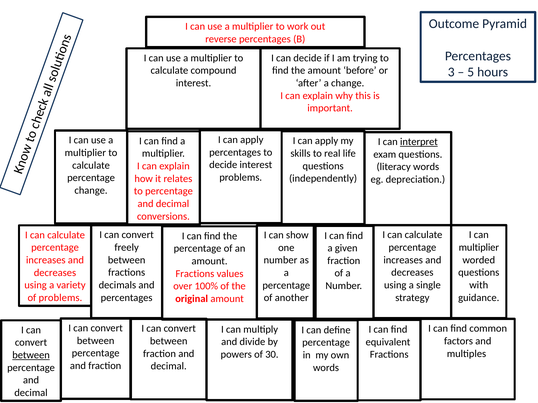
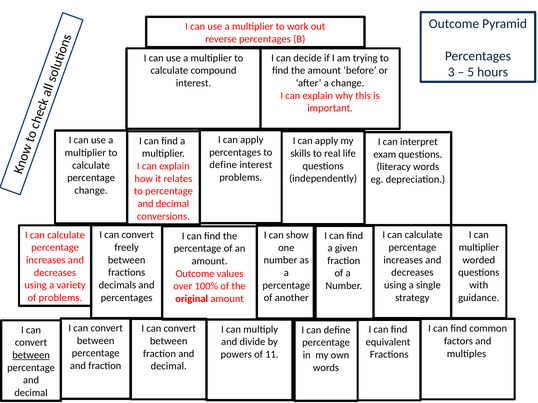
interpret underline: present -> none
decide at (223, 165): decide -> define
Fractions at (195, 274): Fractions -> Outcome
30: 30 -> 11
